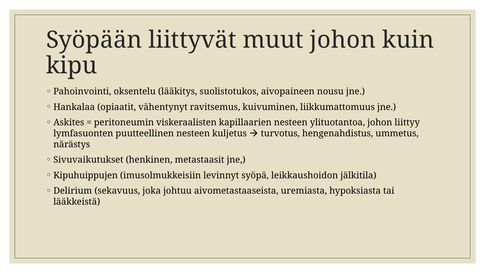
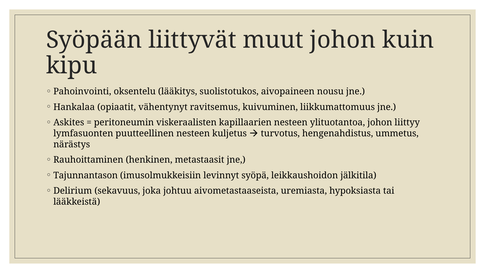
Sivuvaikutukset: Sivuvaikutukset -> Rauhoittaminen
Kipuhuippujen: Kipuhuippujen -> Tajunnantason
